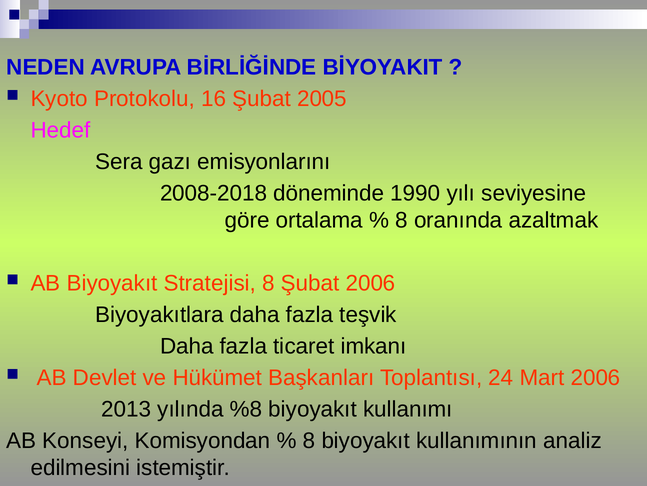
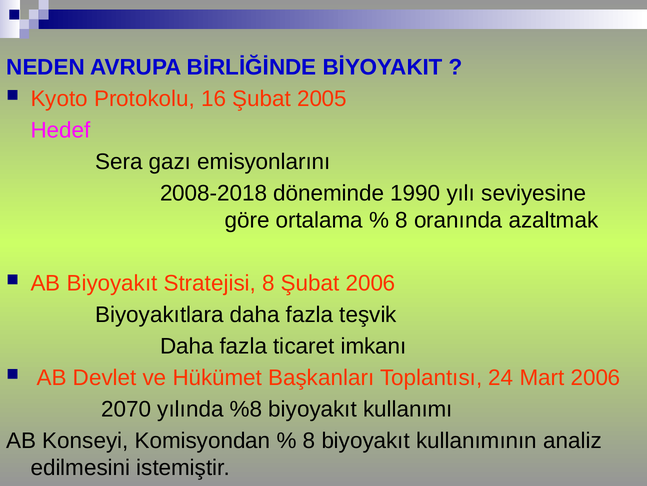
2013: 2013 -> 2070
